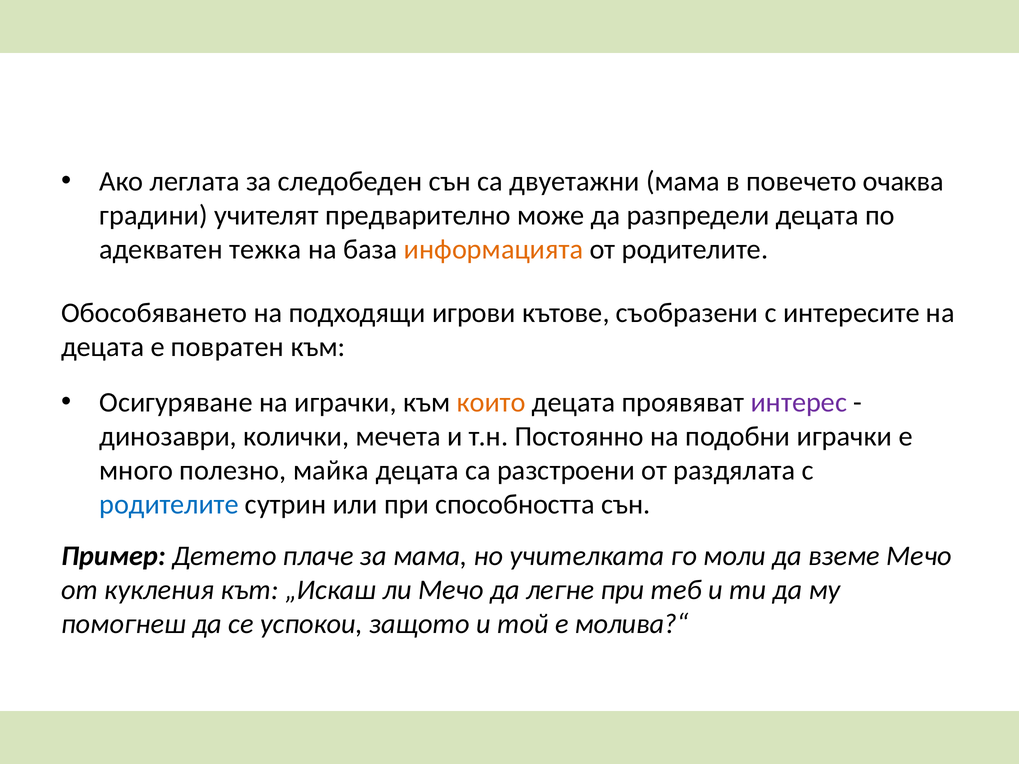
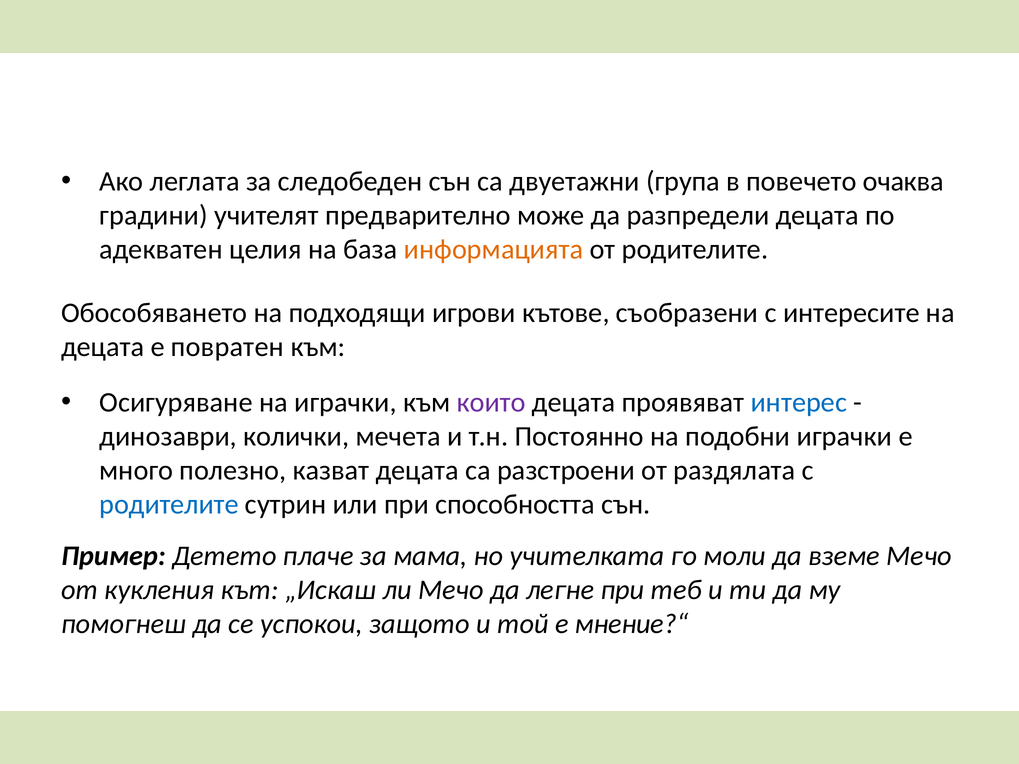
двуетажни мама: мама -> група
тежка: тежка -> целия
които colour: orange -> purple
интерес colour: purple -> blue
майка: майка -> казват
молива?“: молива?“ -> мнение?“
